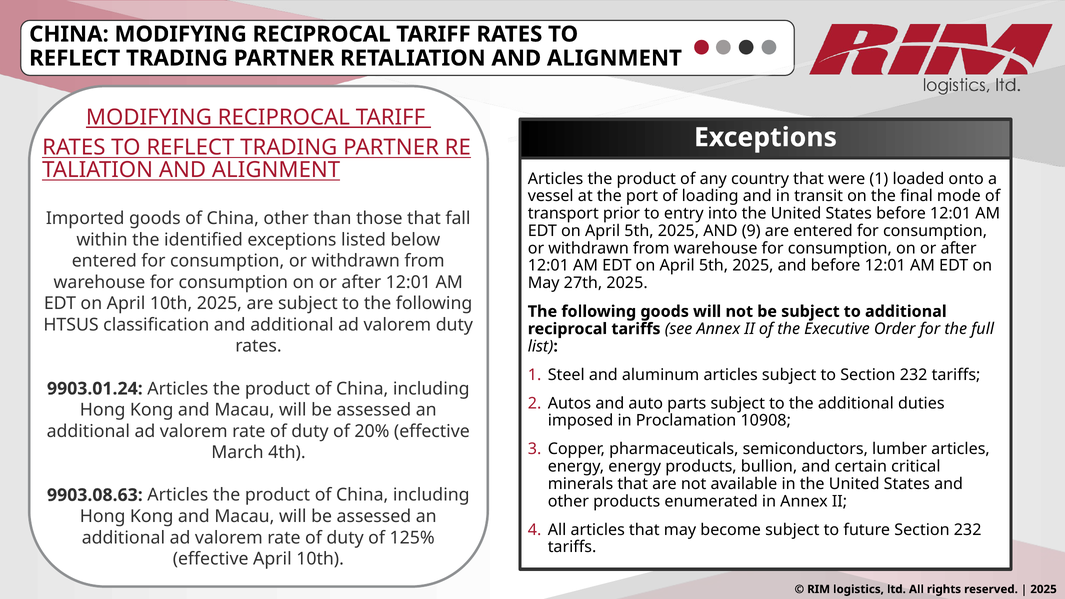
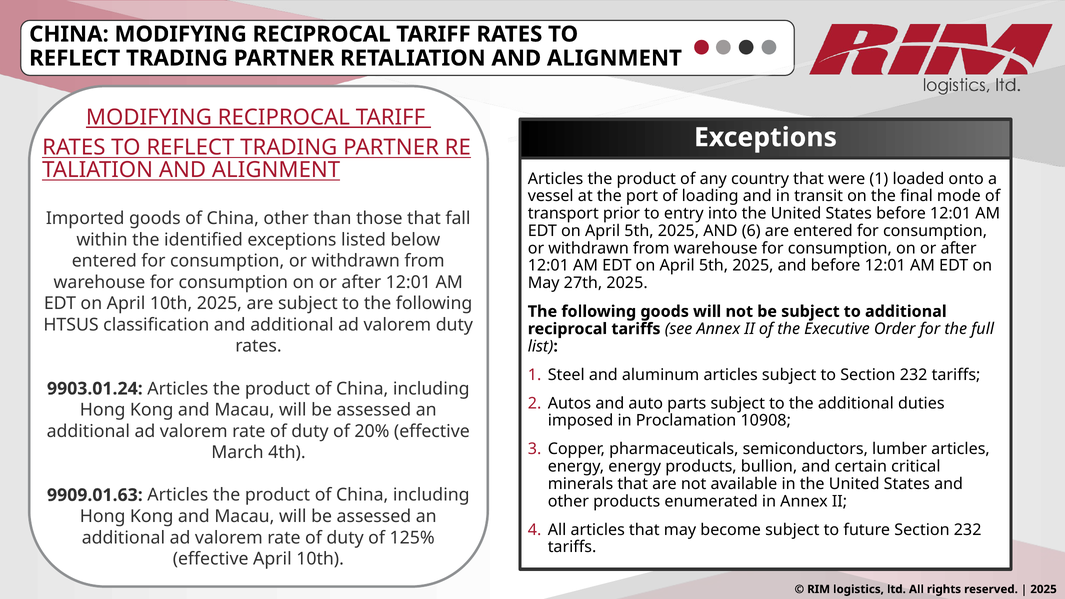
9: 9 -> 6
9903.08.63: 9903.08.63 -> 9909.01.63
